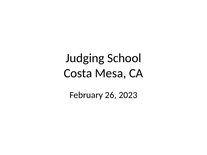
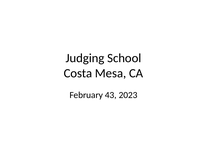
26: 26 -> 43
